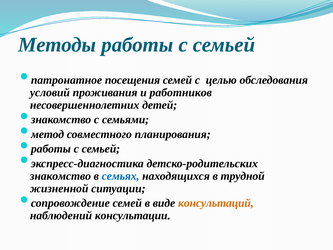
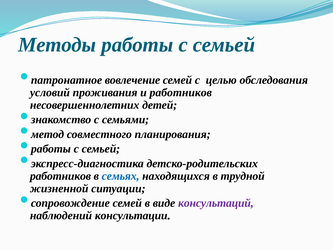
посещения: посещения -> вовлечение
знакомство at (60, 176): знакомство -> работников
консультаций colour: orange -> purple
